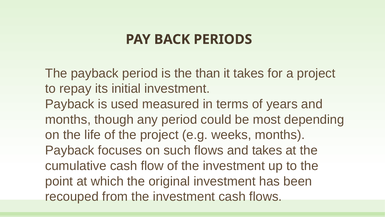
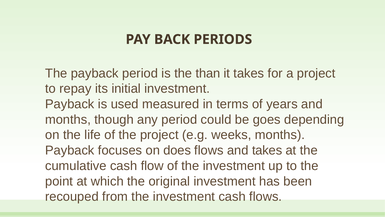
most: most -> goes
such: such -> does
